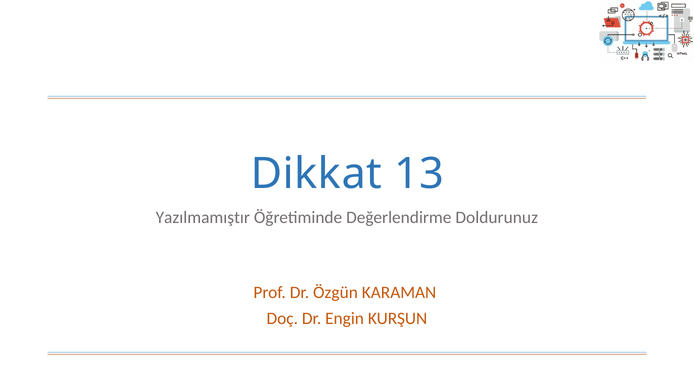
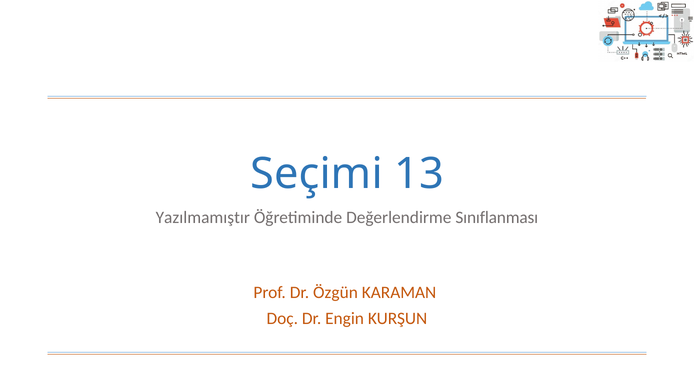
Dikkat: Dikkat -> Seçimi
Doldurunuz: Doldurunuz -> Sınıflanması
